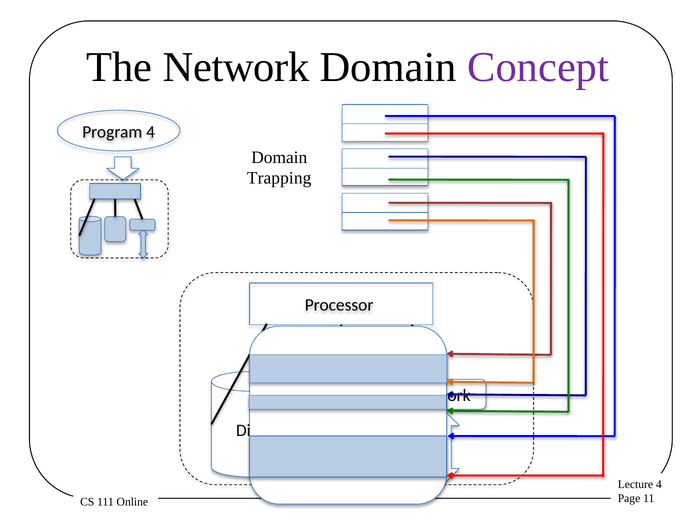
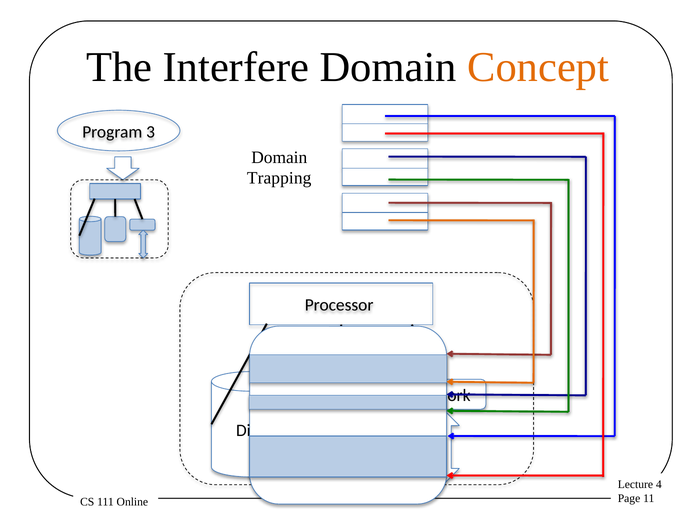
The Network: Network -> Interfere
Concept colour: purple -> orange
Program 4: 4 -> 3
